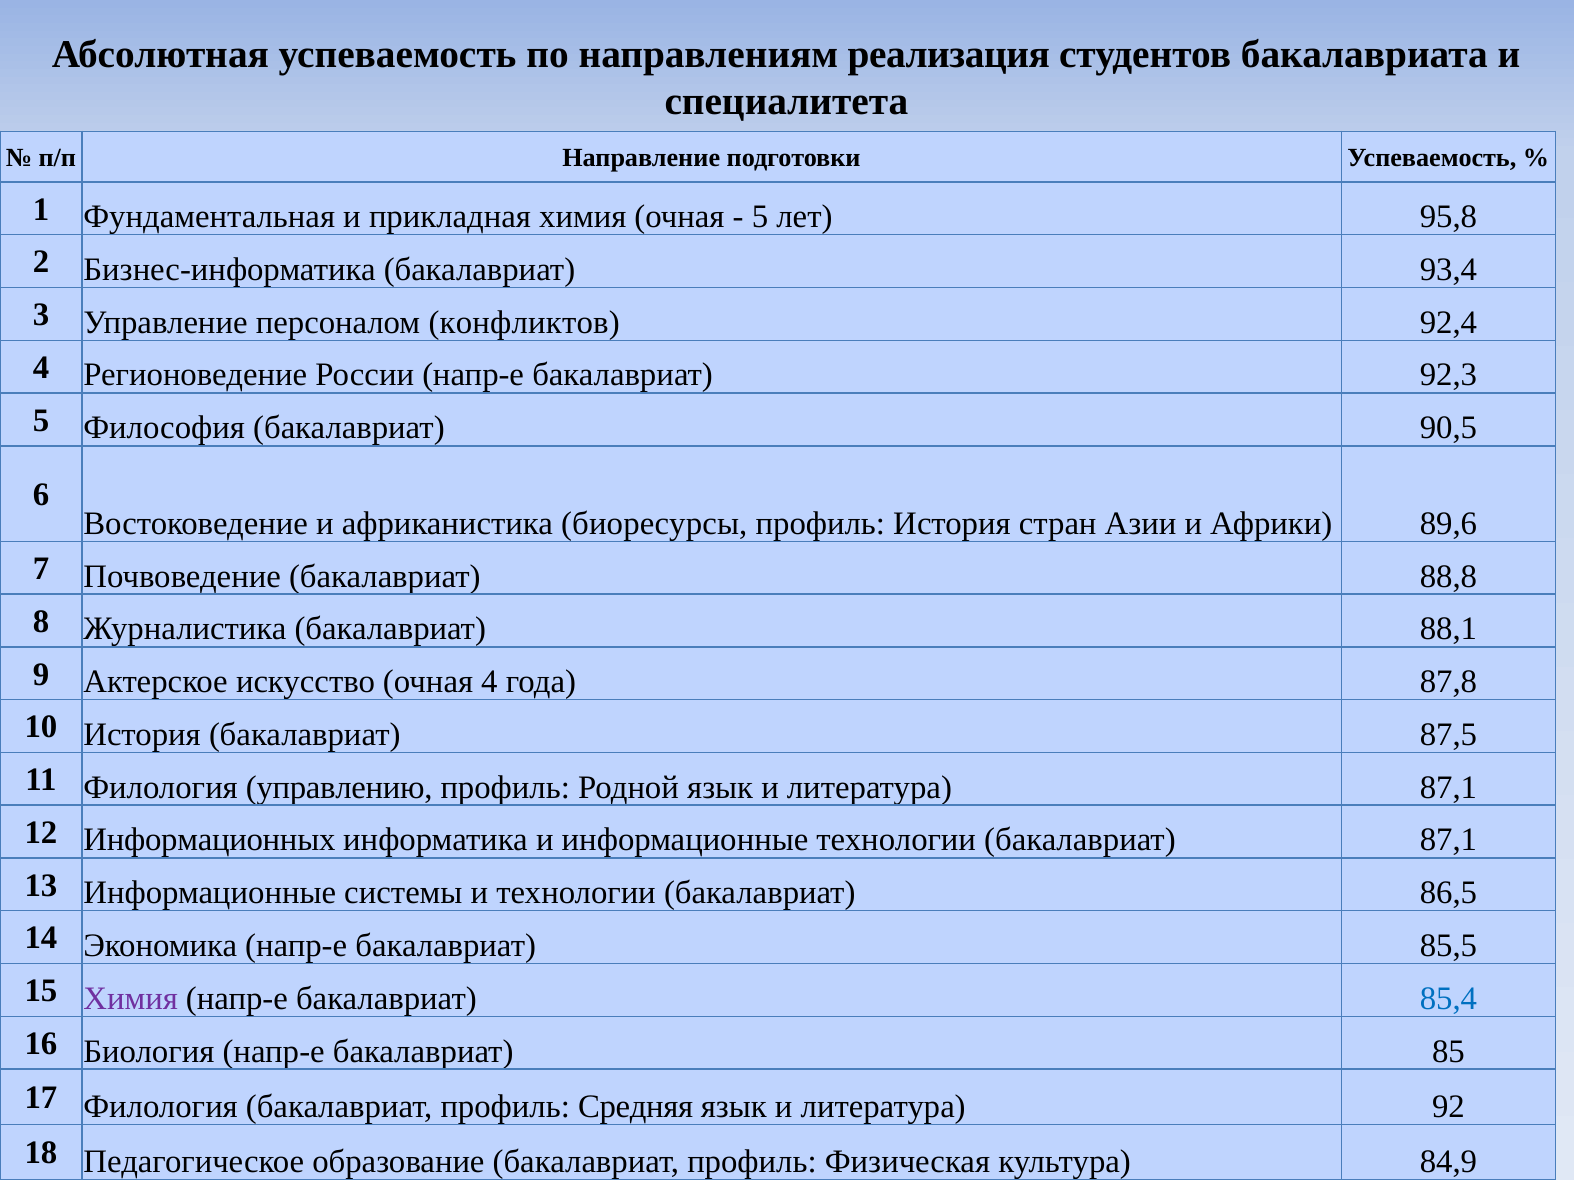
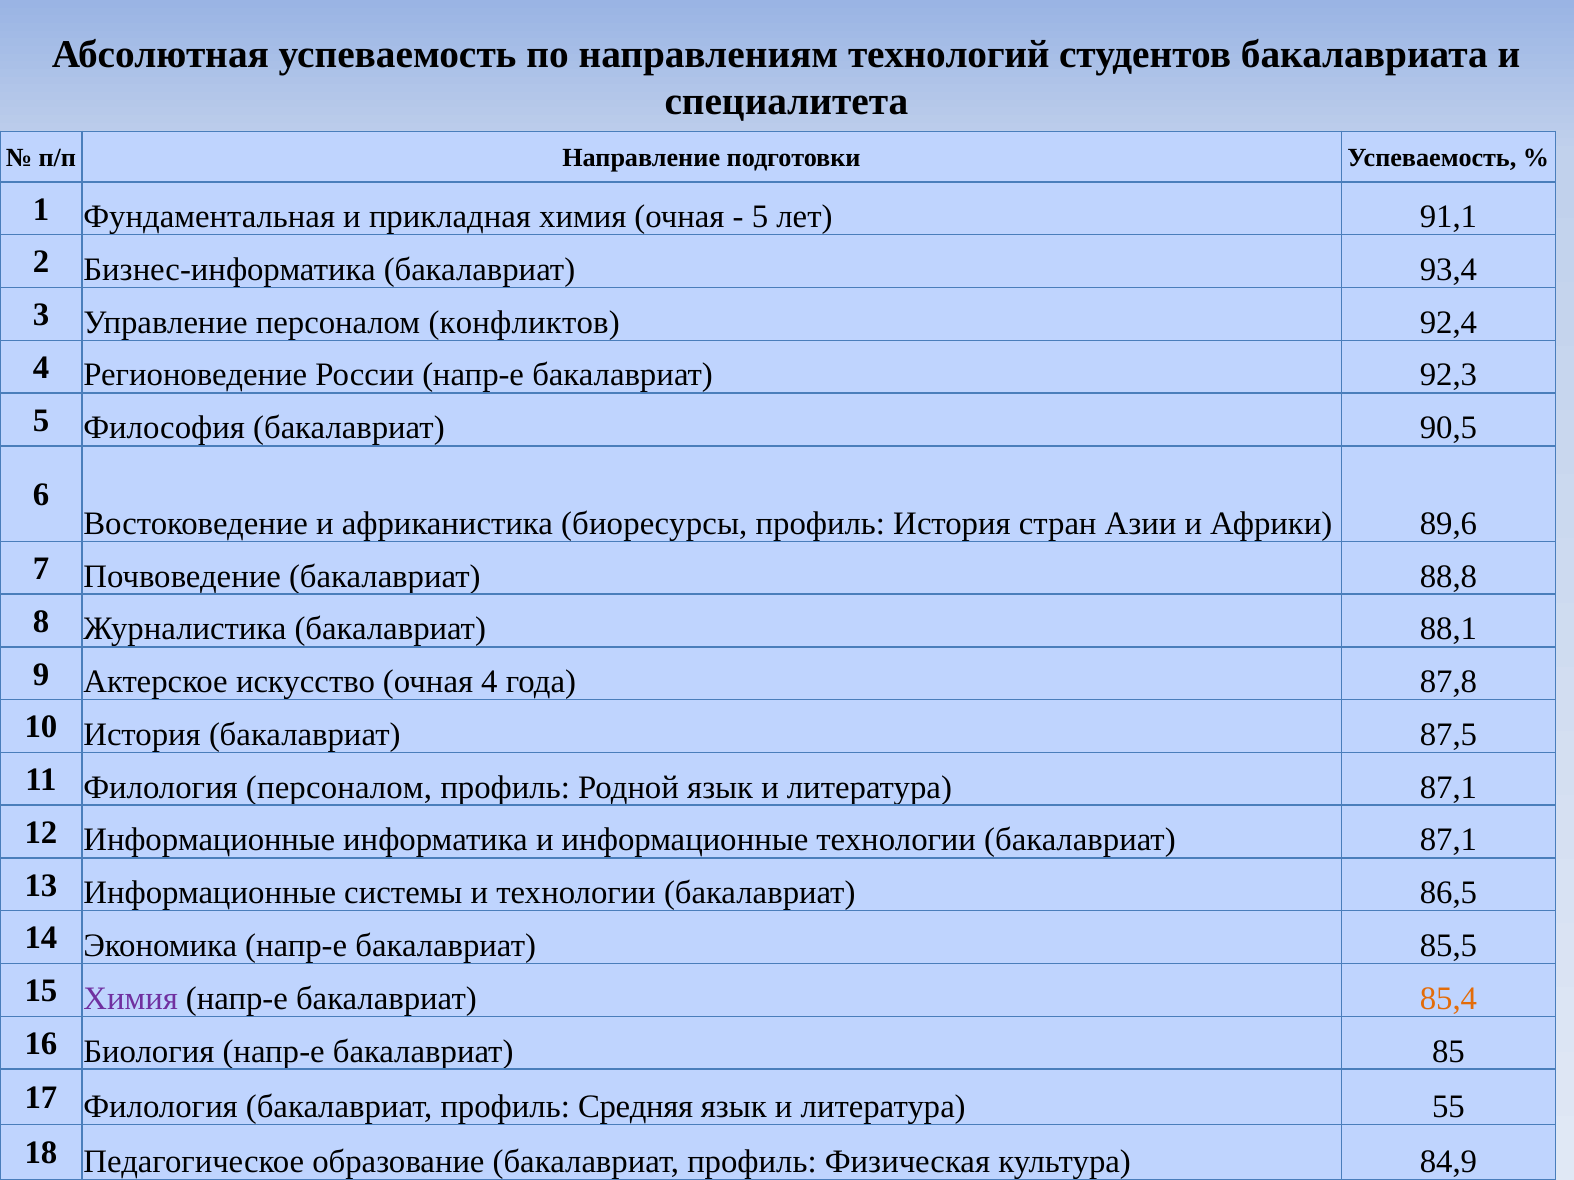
реализация: реализация -> технологий
95,8: 95,8 -> 91,1
Филология управлению: управлению -> персоналом
12 Информационных: Информационных -> Информационные
85,4 colour: blue -> orange
92: 92 -> 55
